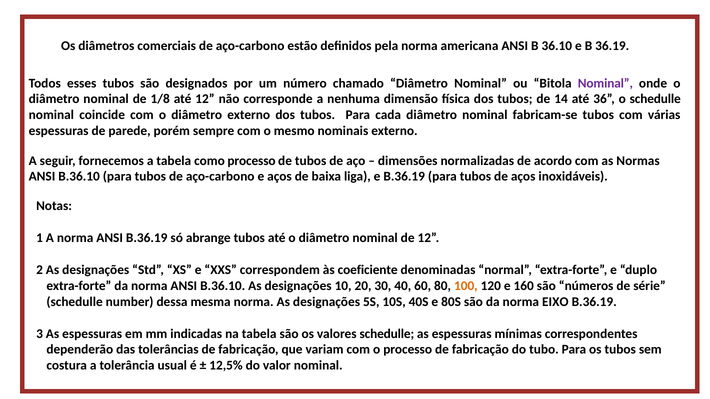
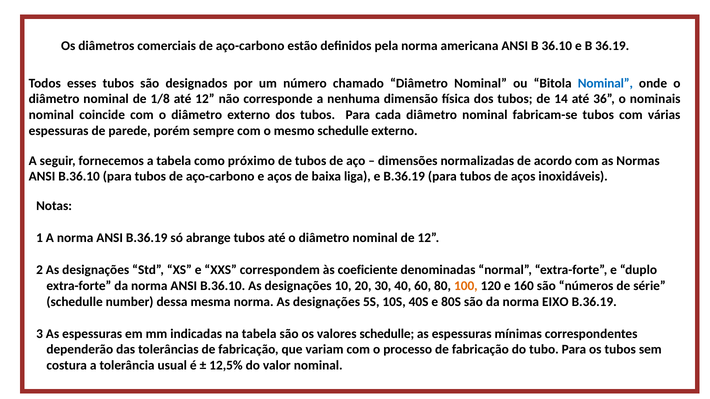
Nominal at (605, 83) colour: purple -> blue
o schedulle: schedulle -> nominais
mesmo nominais: nominais -> schedulle
como processo: processo -> próximo
